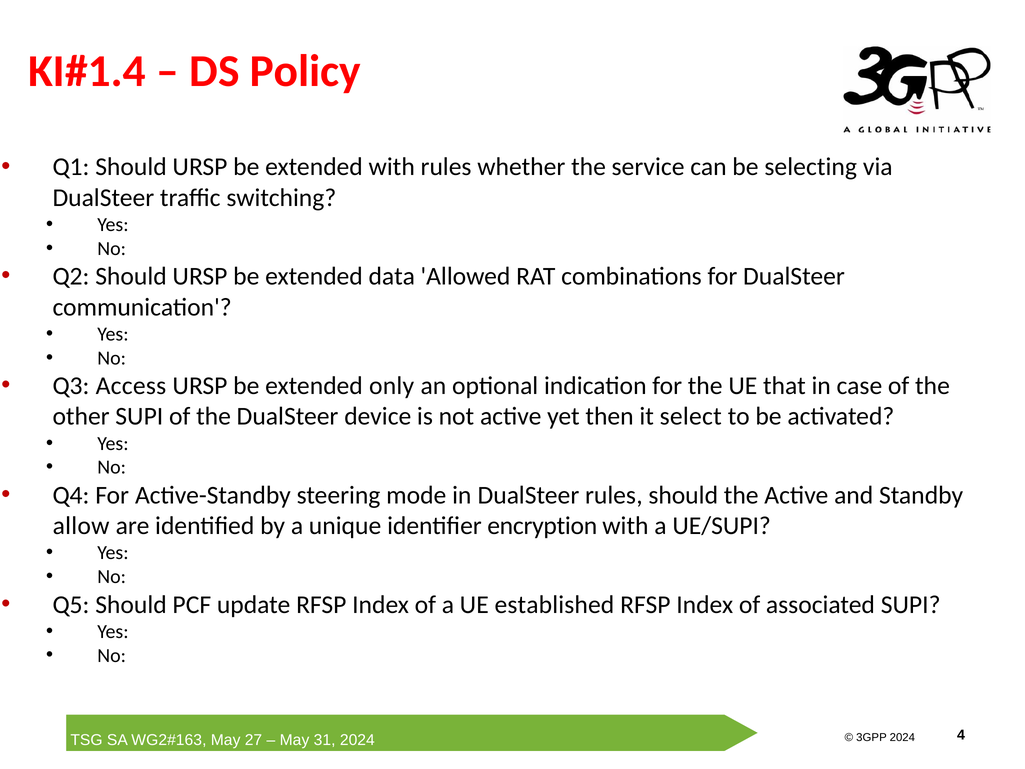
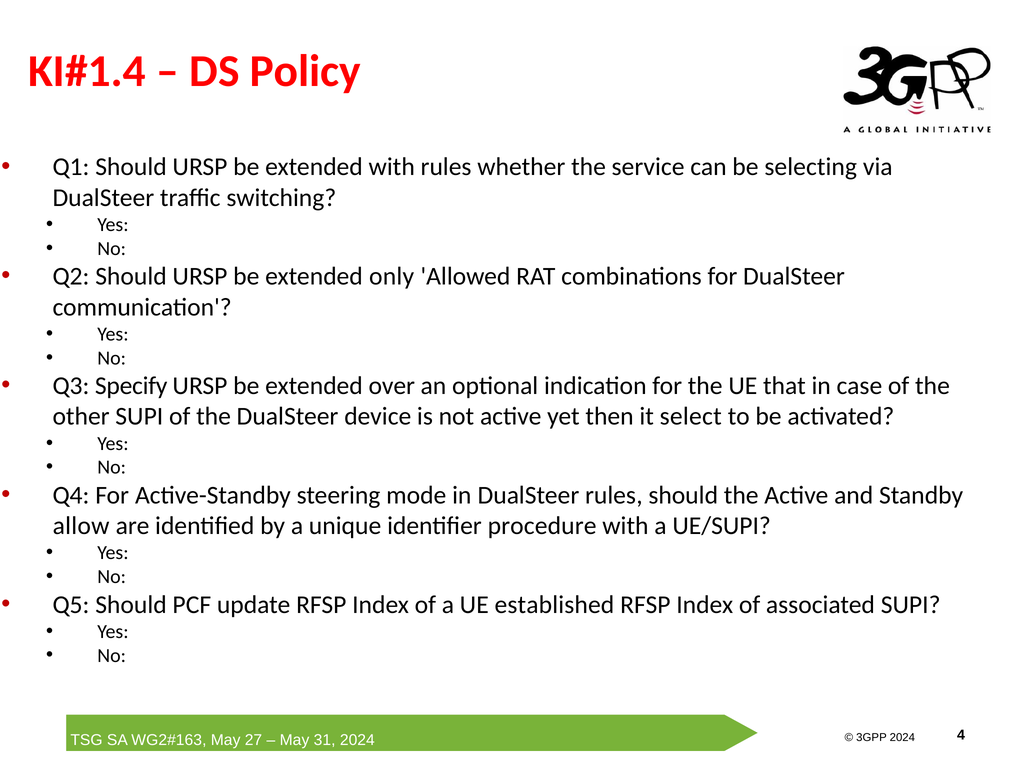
data: data -> only
Access: Access -> Specify
only: only -> over
encryption: encryption -> procedure
